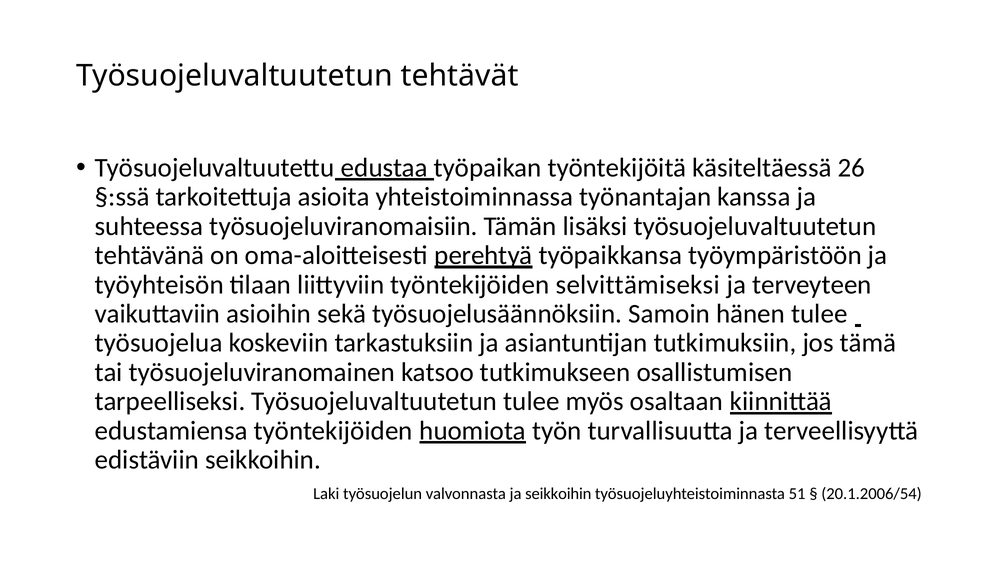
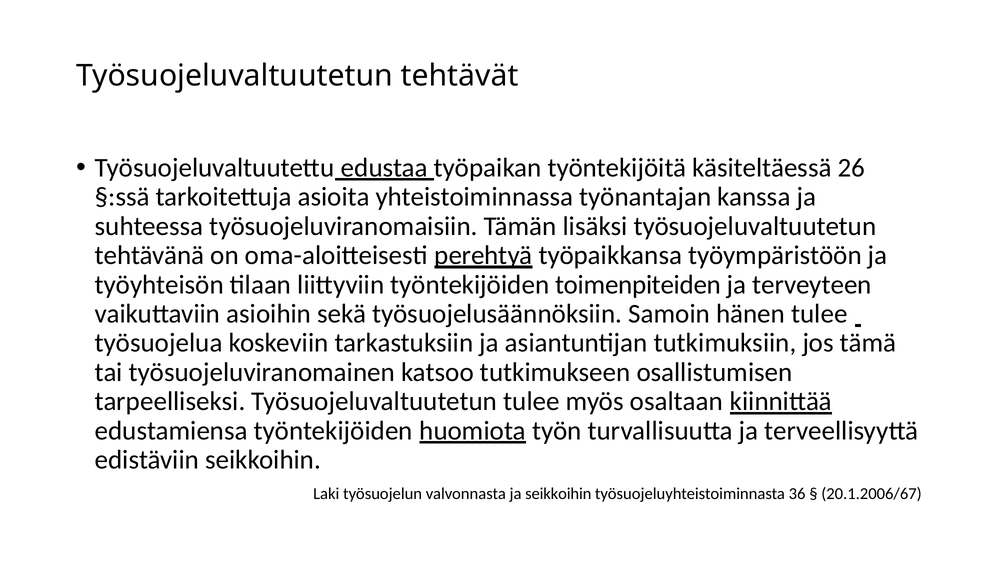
selvittämiseksi: selvittämiseksi -> toimenpiteiden
51: 51 -> 36
20.1.2006/54: 20.1.2006/54 -> 20.1.2006/67
